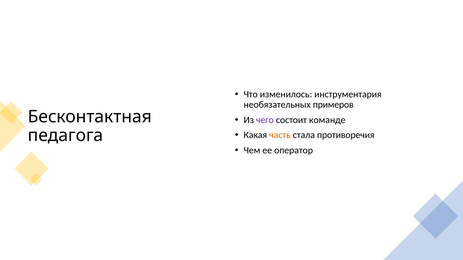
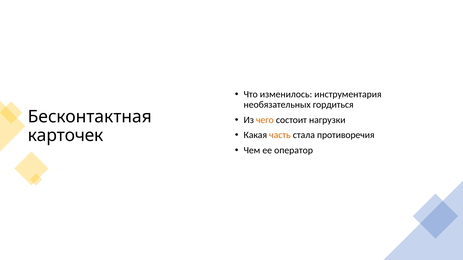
примеров: примеров -> гордиться
чего colour: purple -> orange
команде: команде -> нагрузки
педагога: педагога -> карточек
